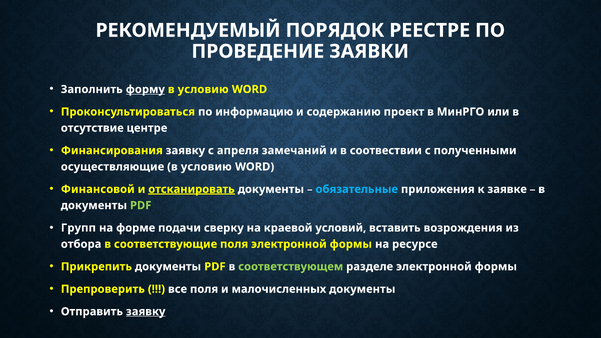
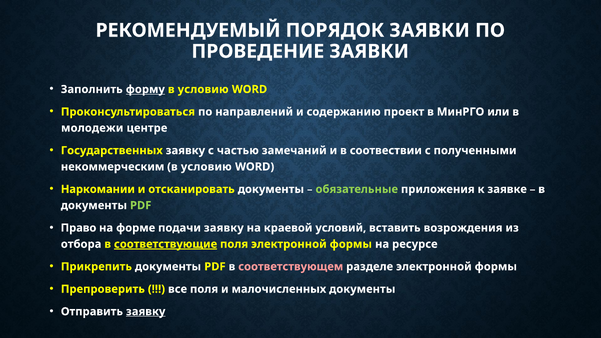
ПОРЯДОК РЕЕСТРЕ: РЕЕСТРЕ -> ЗАЯВКИ
информацию: информацию -> направлений
отсутствие: отсутствие -> молодежи
Финансирования: Финансирования -> Государственных
апреля: апреля -> частью
осуществляющие: осуществляющие -> некоммерческим
Финансовой: Финансовой -> Наркомании
отсканировать underline: present -> none
обязательные colour: light blue -> light green
Групп: Групп -> Право
подачи сверку: сверку -> заявку
соответствующие underline: none -> present
соответствующем colour: light green -> pink
